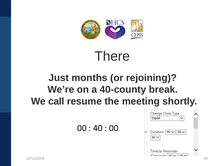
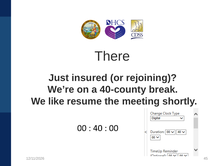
months: months -> insured
call: call -> like
